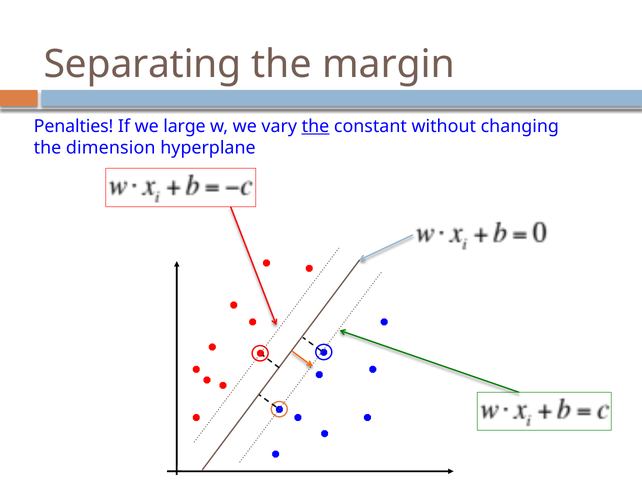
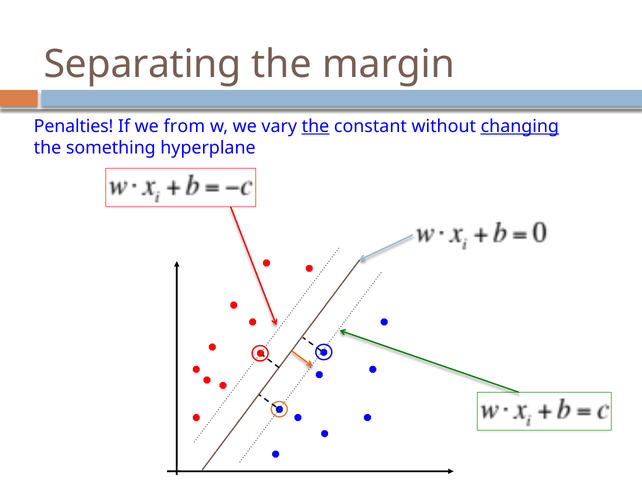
large: large -> from
changing underline: none -> present
dimension: dimension -> something
